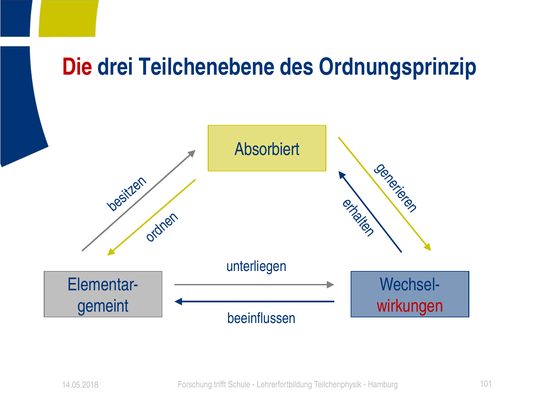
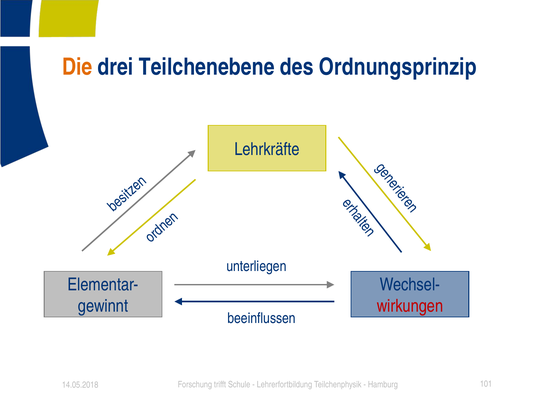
Die colour: red -> orange
Absorbiert: Absorbiert -> Lehrkräfte
gemeint: gemeint -> gewinnt
